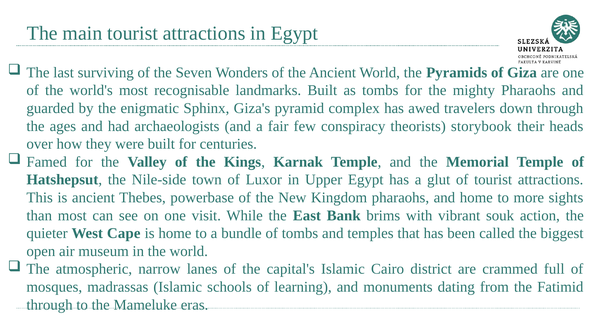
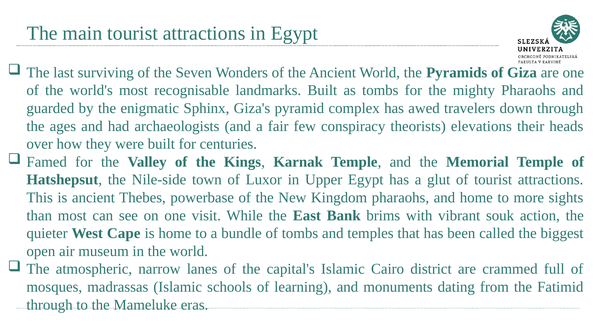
storybook: storybook -> elevations
